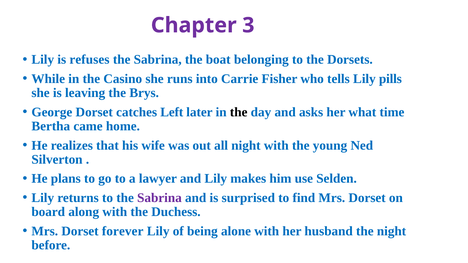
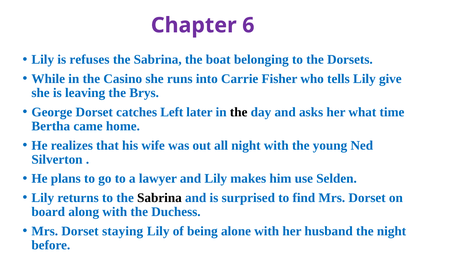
3: 3 -> 6
pills: pills -> give
Sabrina at (159, 198) colour: purple -> black
forever: forever -> staying
